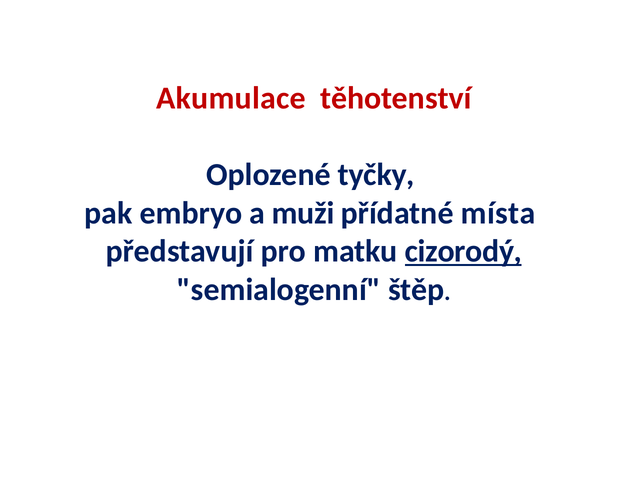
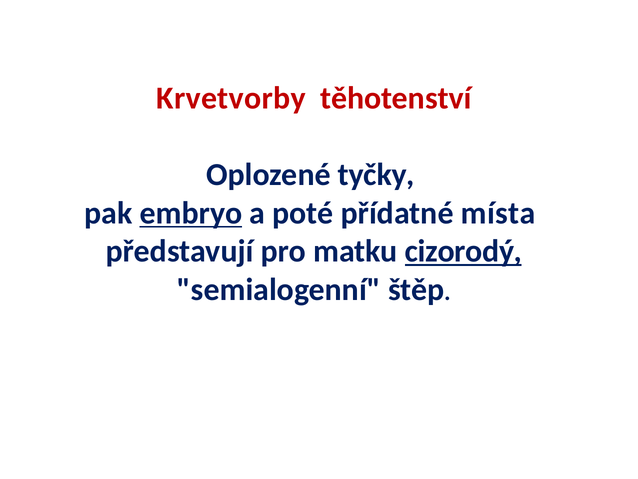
Akumulace: Akumulace -> Krvetvorby
embryo underline: none -> present
muži: muži -> poté
